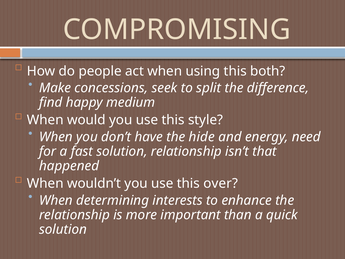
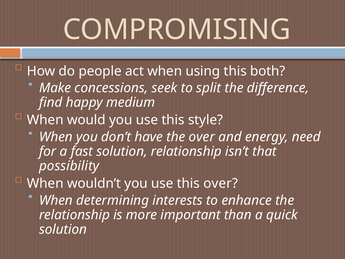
the hide: hide -> over
happened: happened -> possibility
